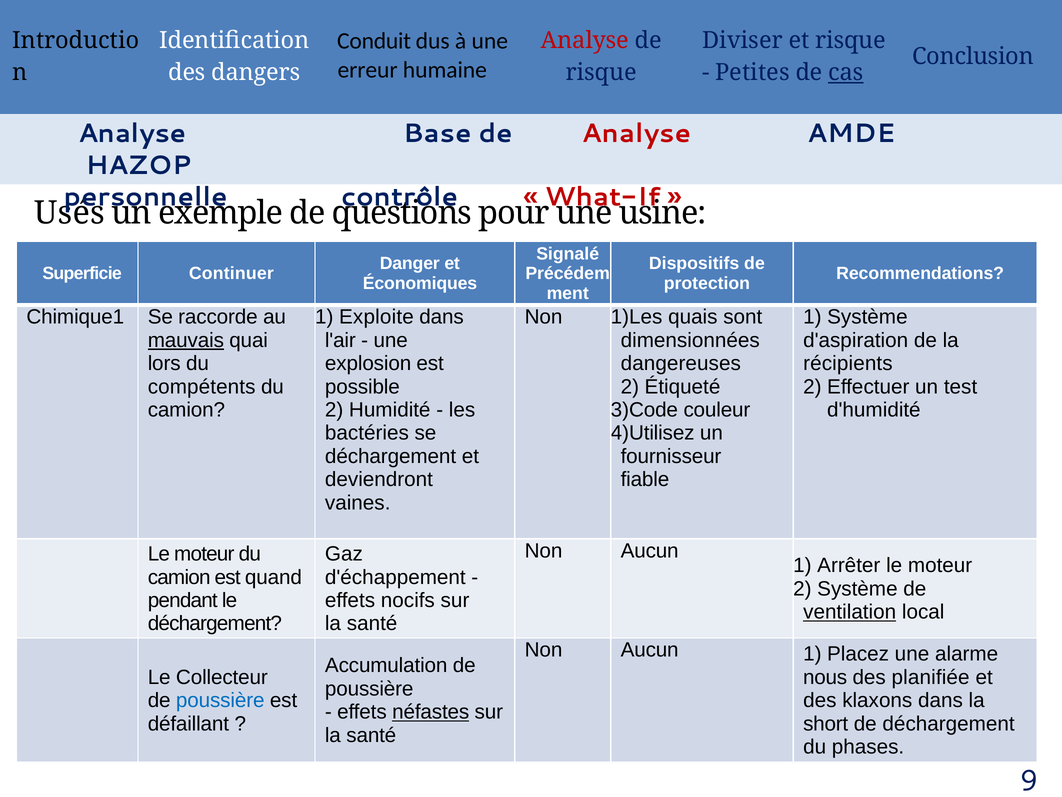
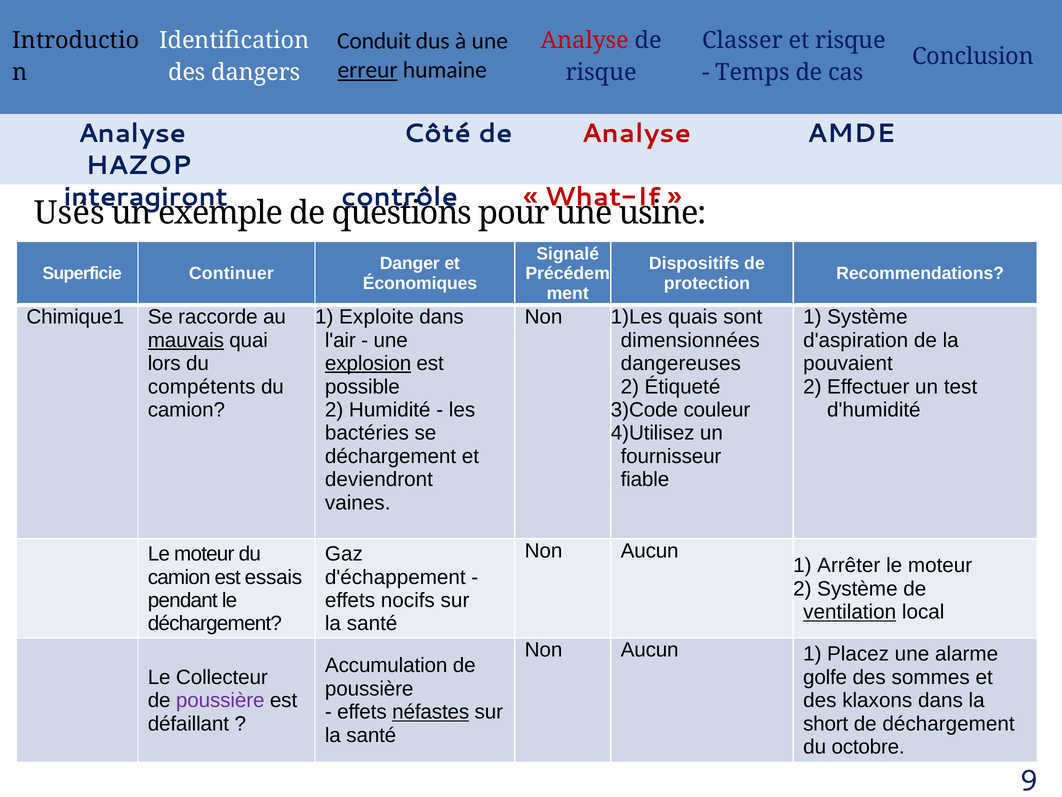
Diviser: Diviser -> Classer
erreur underline: none -> present
Petites: Petites -> Temps
cas underline: present -> none
Base: Base -> Côté
personnelle: personnelle -> interagiront
explosion underline: none -> present
récipients: récipients -> pouvaient
quand: quand -> essais
nous: nous -> golfe
planifiée: planifiée -> sommes
poussière at (220, 700) colour: blue -> purple
phases: phases -> octobre
